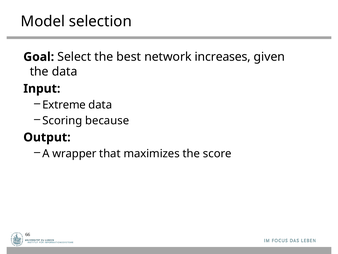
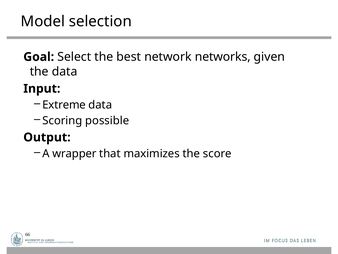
increases: increases -> networks
because: because -> possible
